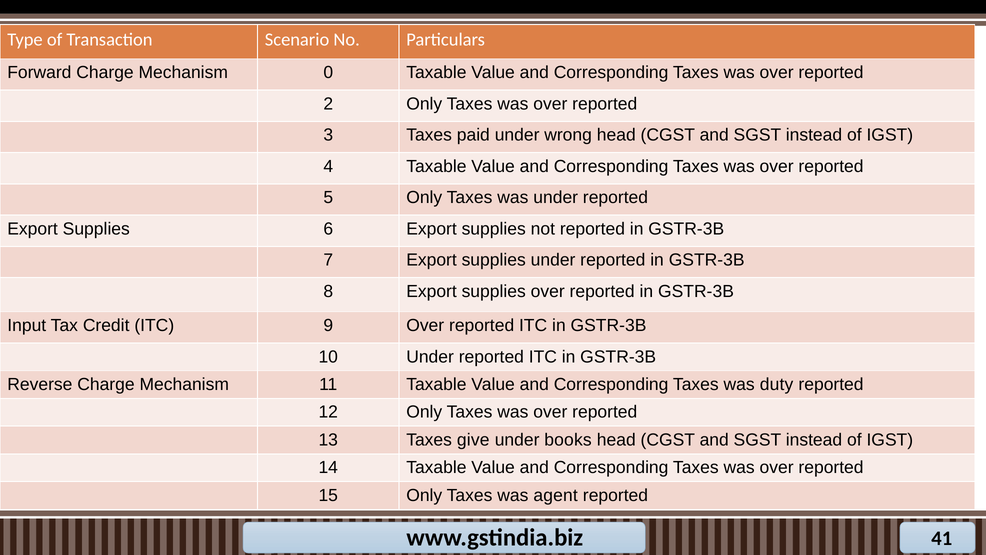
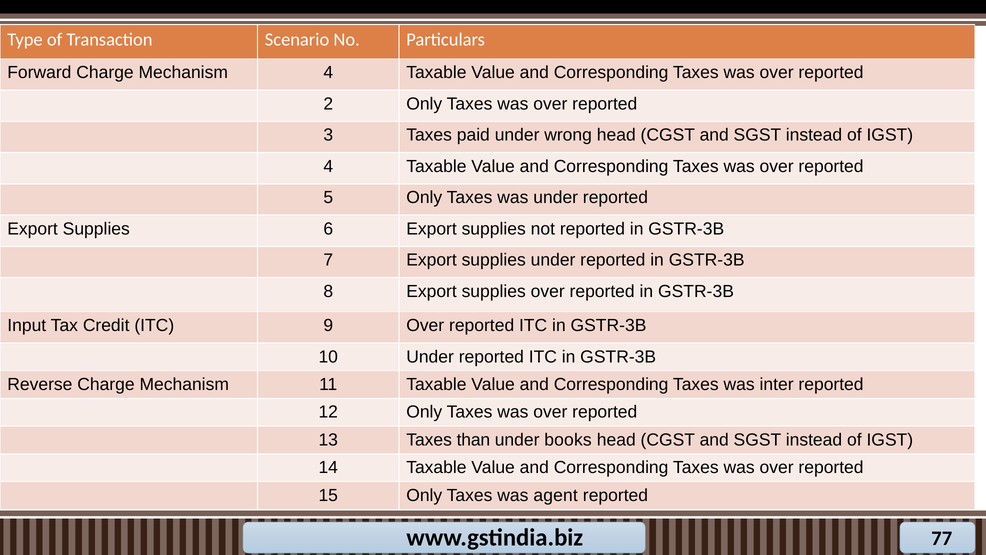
Mechanism 0: 0 -> 4
duty: duty -> inter
give: give -> than
41: 41 -> 77
